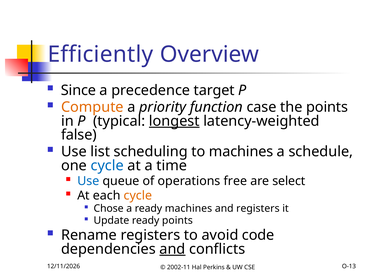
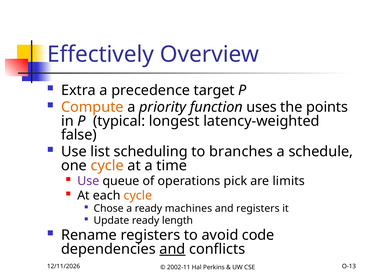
Efficiently: Efficiently -> Effectively
Since: Since -> Extra
case: case -> uses
longest underline: present -> none
to machines: machines -> branches
cycle at (107, 166) colour: blue -> orange
Use at (88, 181) colour: blue -> purple
free: free -> pick
select: select -> limits
ready points: points -> length
